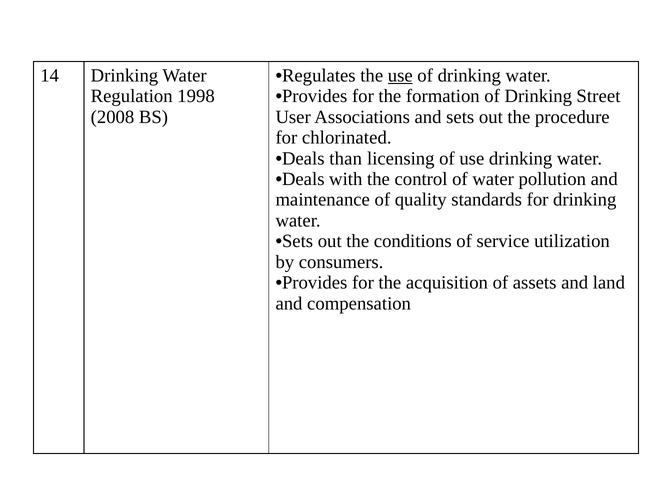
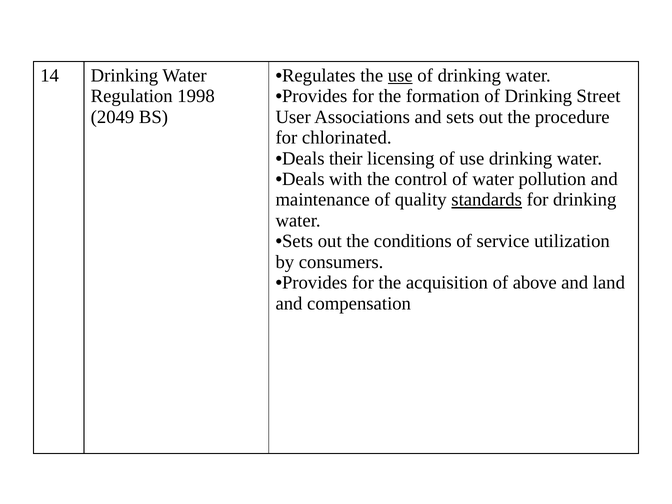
2008: 2008 -> 2049
than: than -> their
standards underline: none -> present
assets: assets -> above
